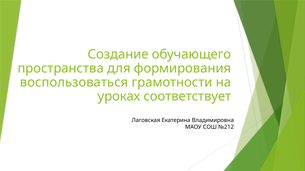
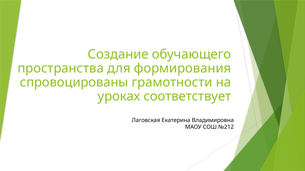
воспользоваться: воспользоваться -> спровоцированы
